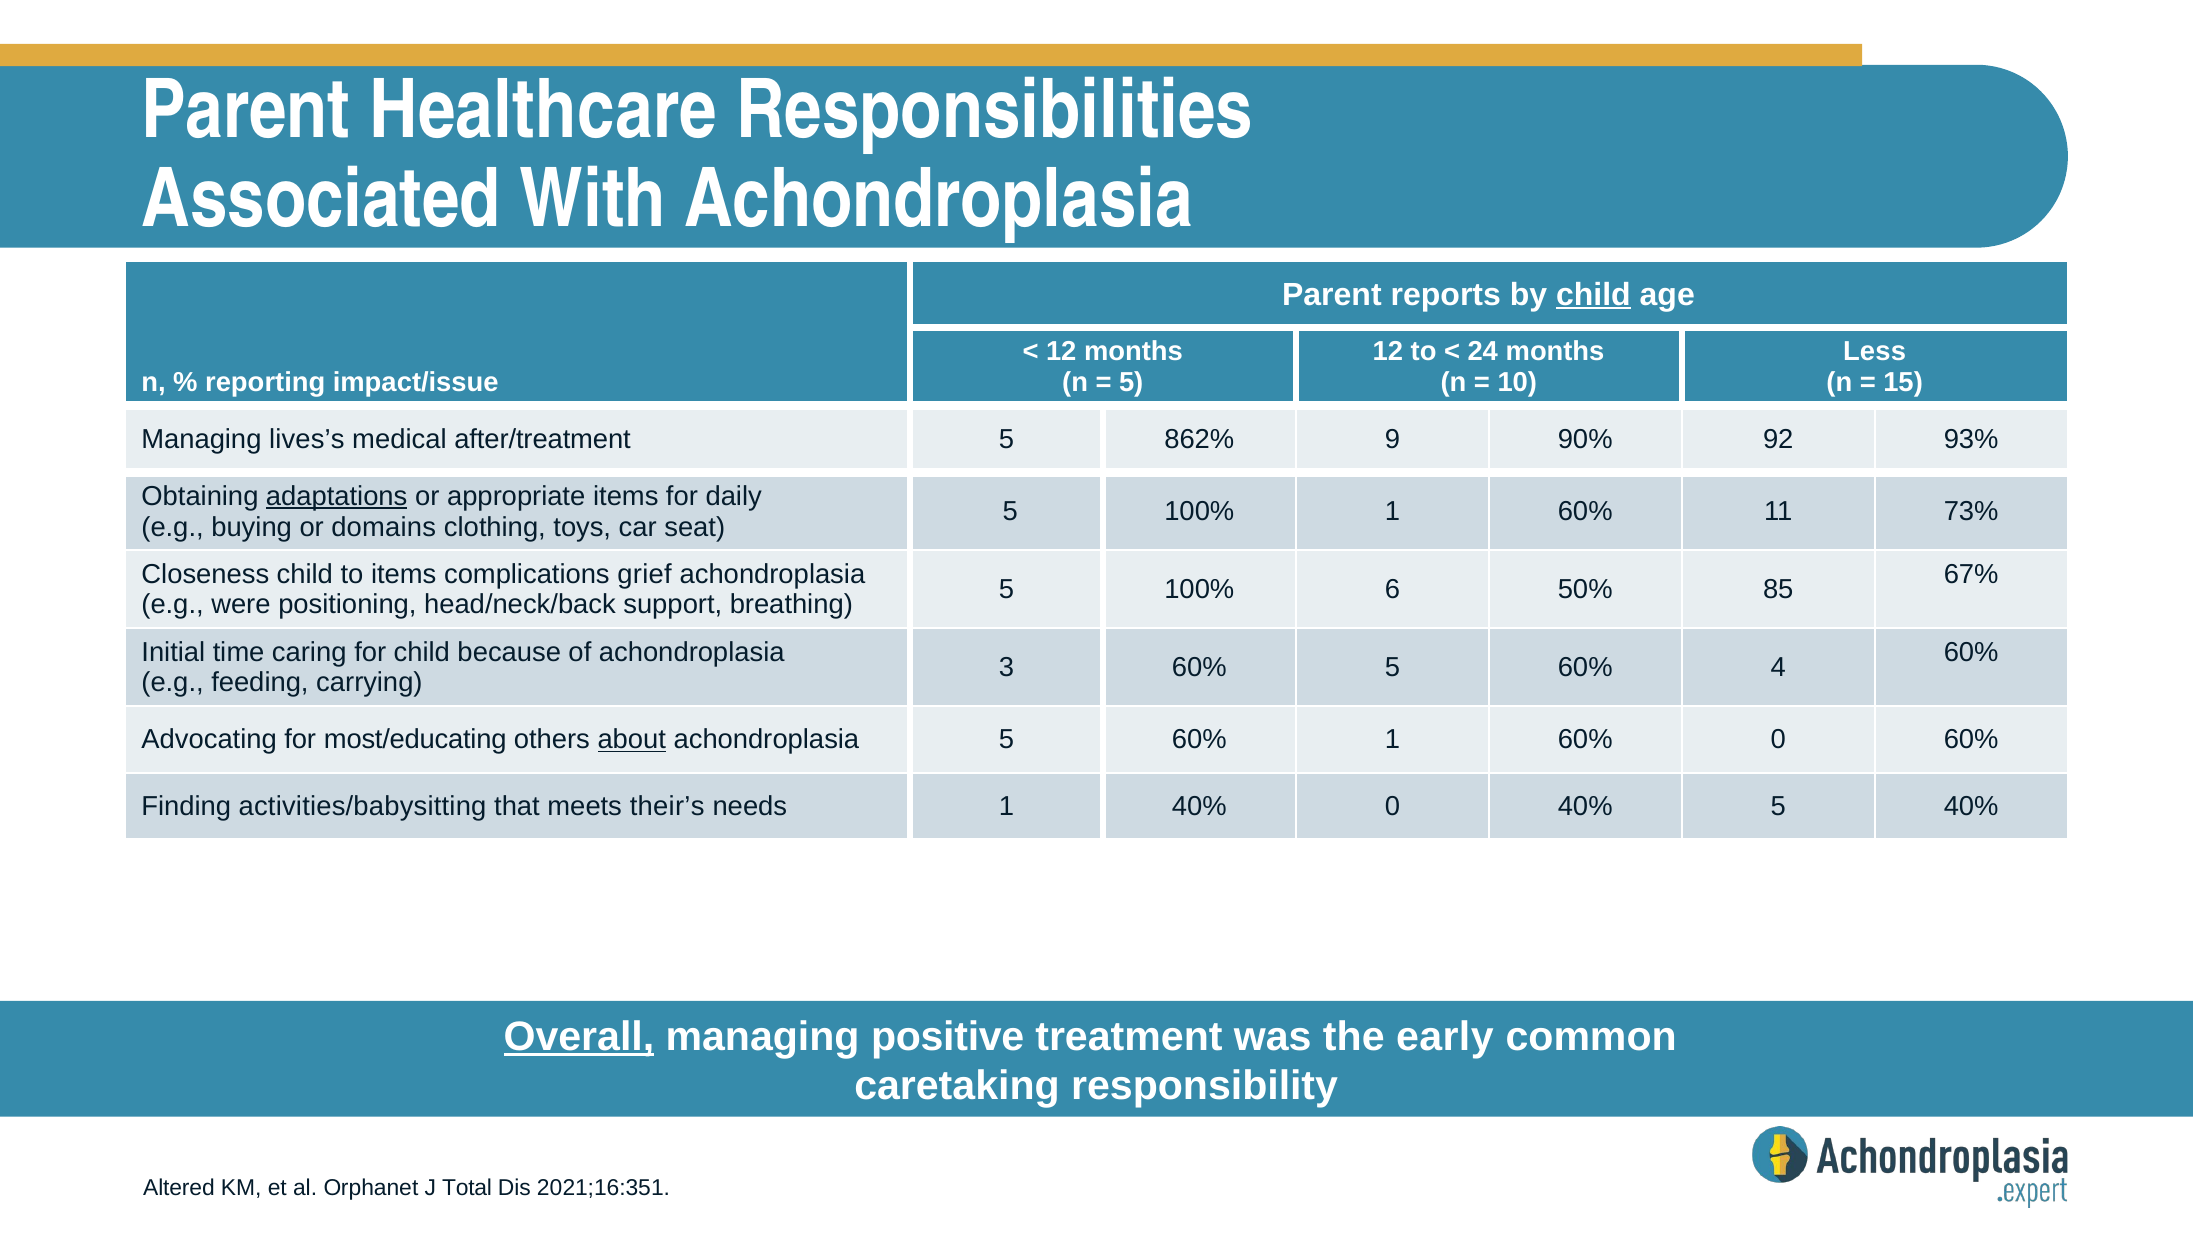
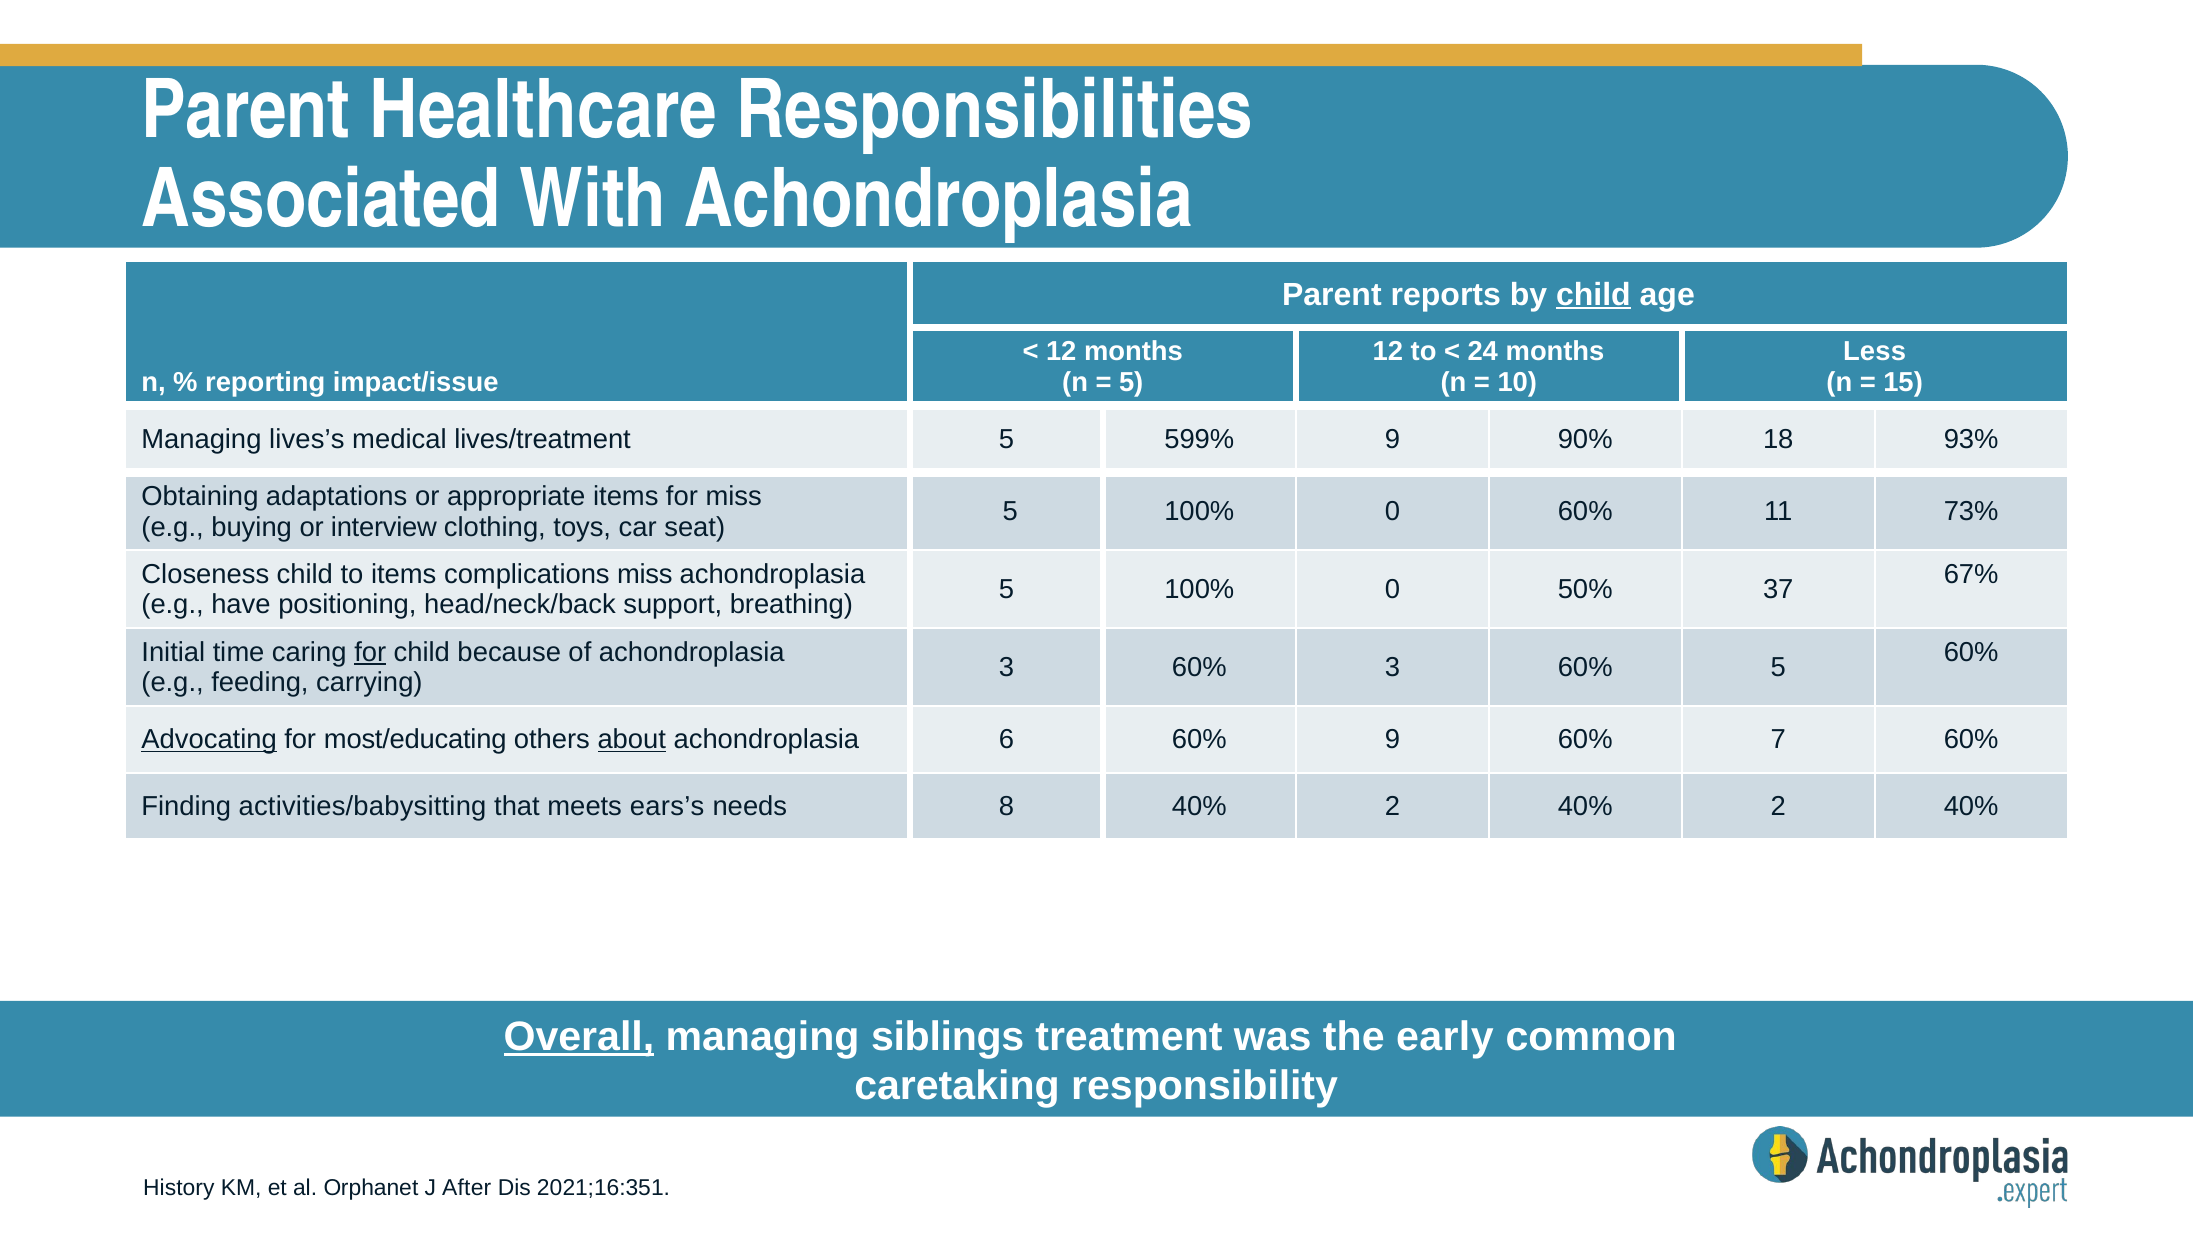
after/treatment: after/treatment -> lives/treatment
862%: 862% -> 599%
92: 92 -> 18
adaptations underline: present -> none
for daily: daily -> miss
1 at (1392, 511): 1 -> 0
domains: domains -> interview
complications grief: grief -> miss
6 at (1392, 589): 6 -> 0
85: 85 -> 37
were: were -> have
for at (370, 652) underline: none -> present
60% 5: 5 -> 3
60% 4: 4 -> 5
Advocating underline: none -> present
achondroplasia 5: 5 -> 6
60% 1: 1 -> 9
60% 0: 0 -> 7
their’s: their’s -> ears’s
needs 1: 1 -> 8
0 at (1392, 806): 0 -> 2
5 at (1778, 806): 5 -> 2
positive: positive -> siblings
Altered: Altered -> History
Total: Total -> After
